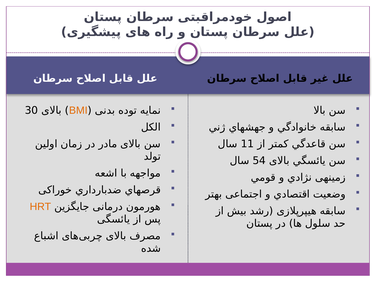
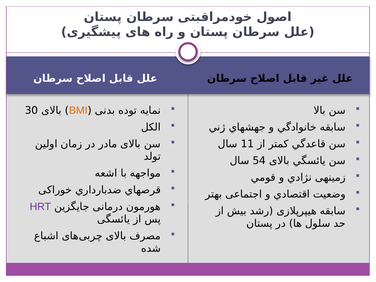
HRT colour: orange -> purple
